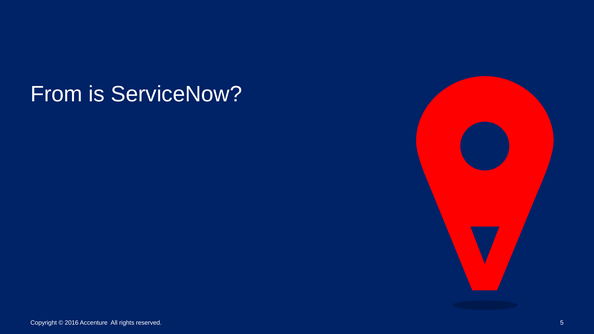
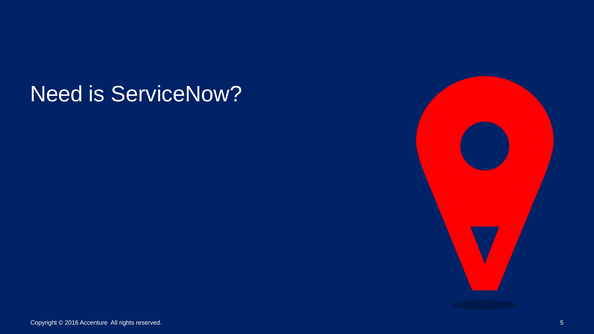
From: From -> Need
